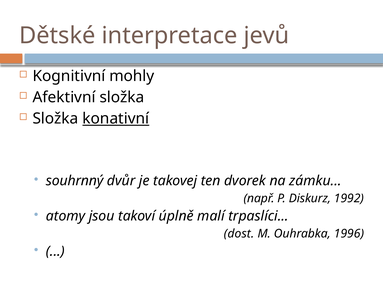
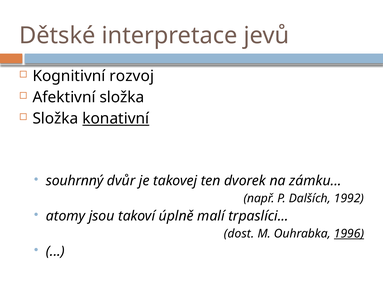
mohly: mohly -> rozvoj
Diskurz: Diskurz -> Dalších
1996 underline: none -> present
